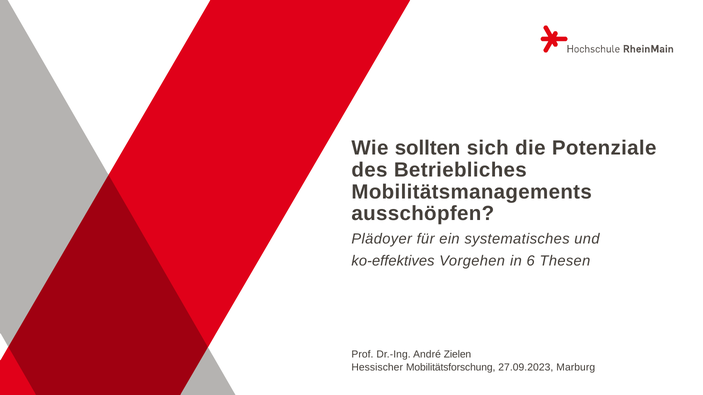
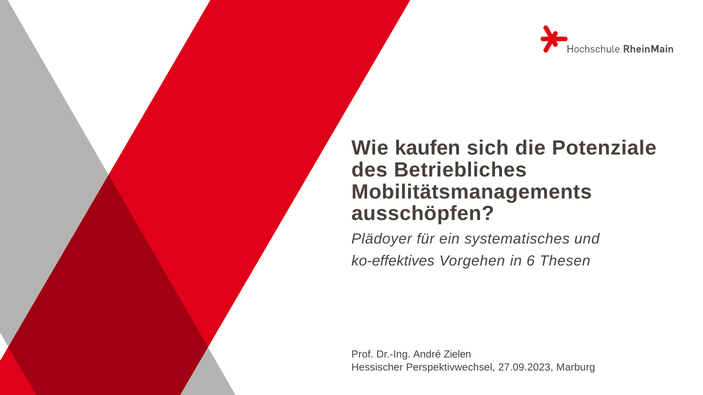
sollten: sollten -> kaufen
Mobilitätsforschung: Mobilitätsforschung -> Perspektivwechsel
